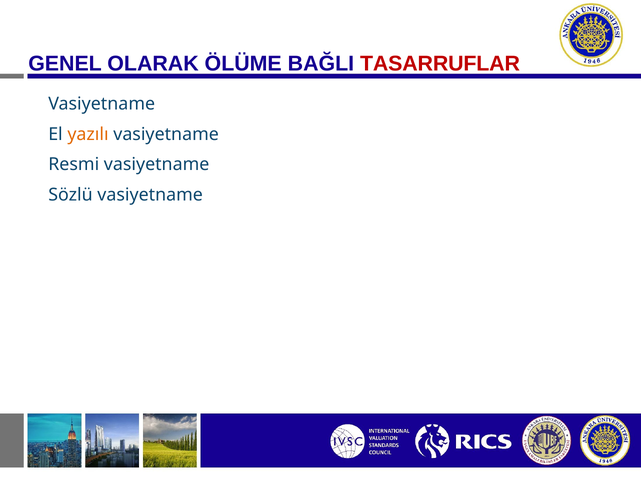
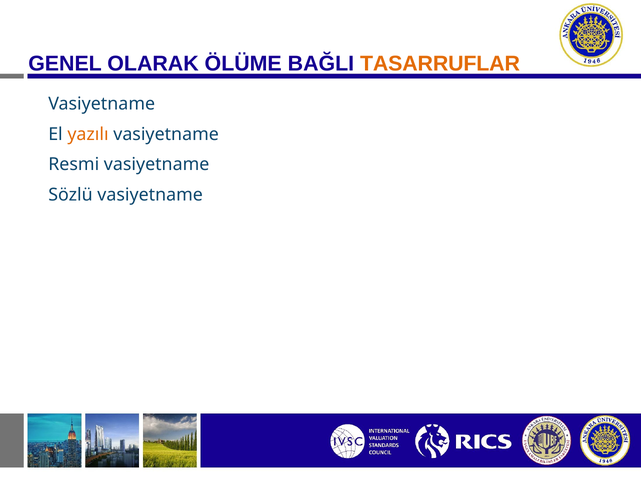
TASARRUFLAR colour: red -> orange
